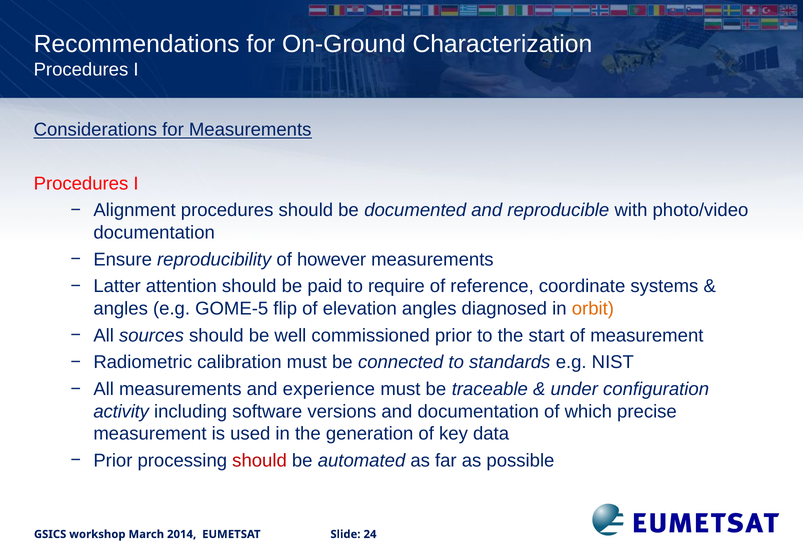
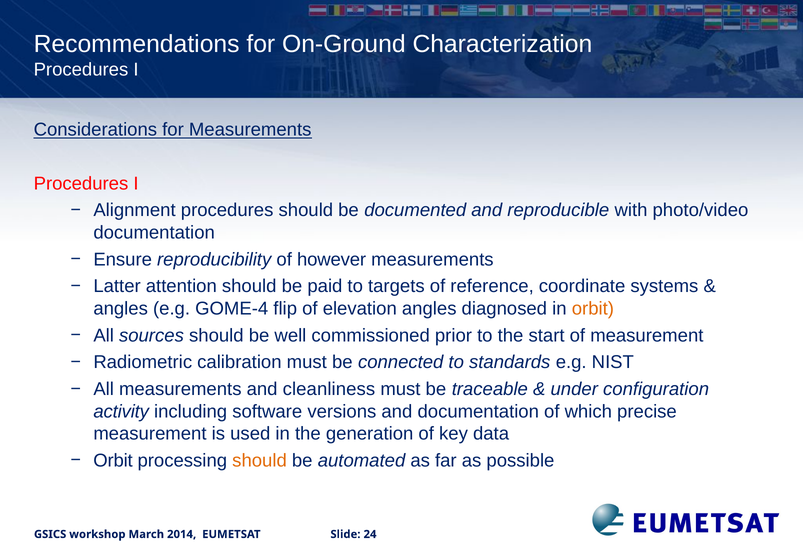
require: require -> targets
GOME-5: GOME-5 -> GOME-4
experience: experience -> cleanliness
Prior at (113, 461): Prior -> Orbit
should at (260, 461) colour: red -> orange
